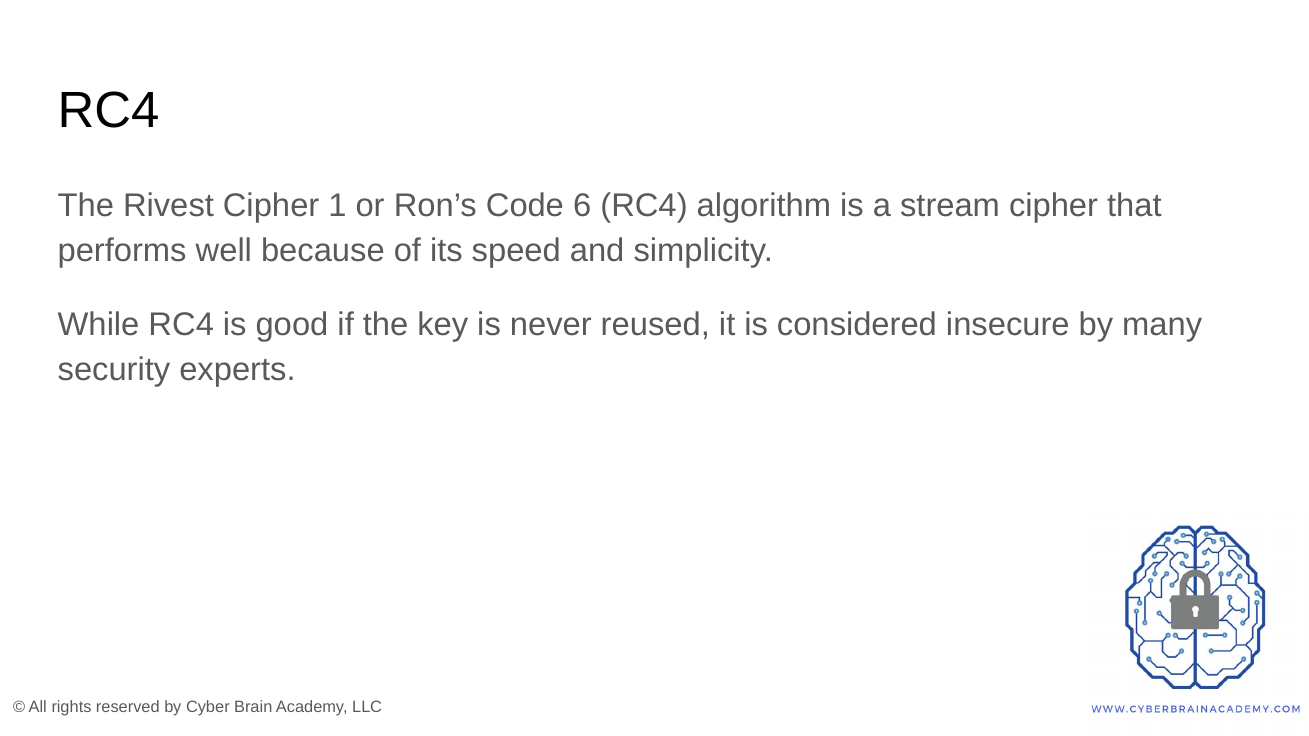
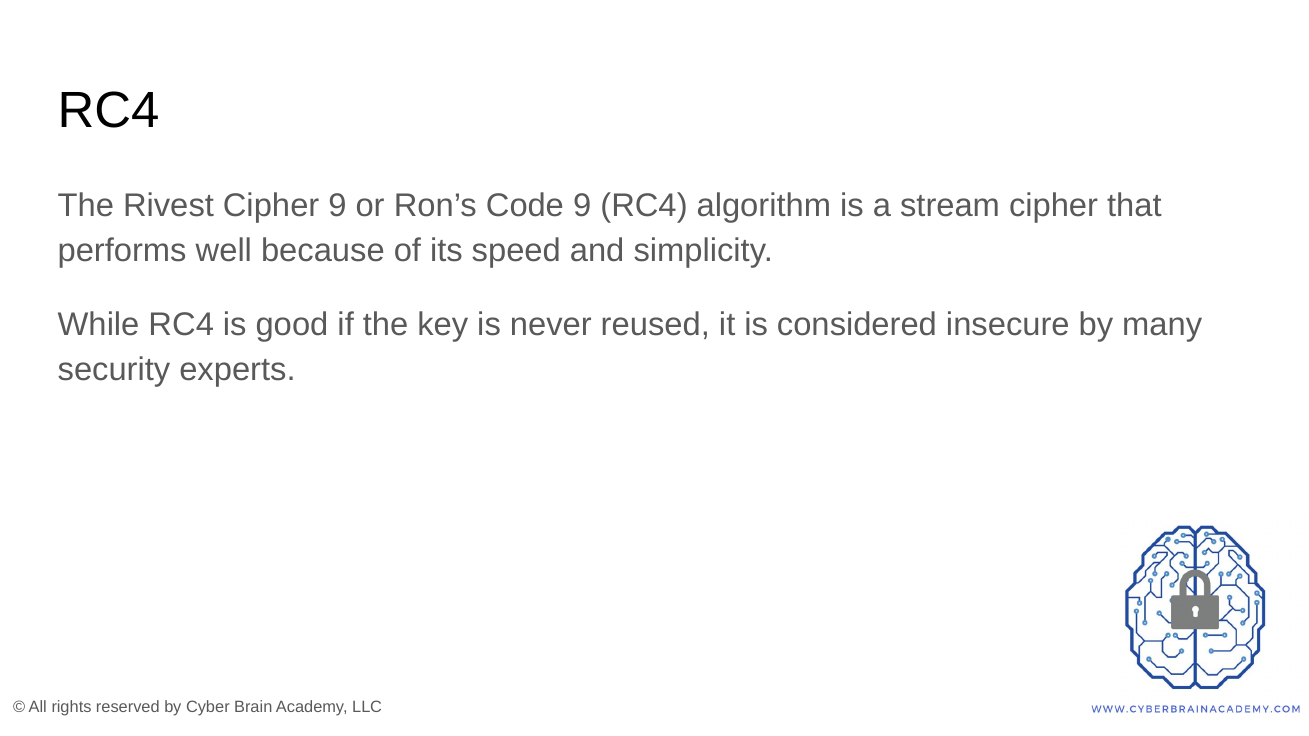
Cipher 1: 1 -> 9
Code 6: 6 -> 9
